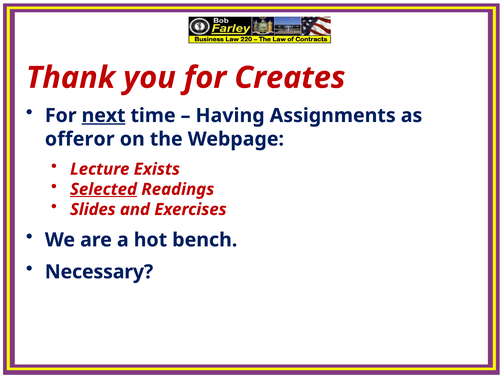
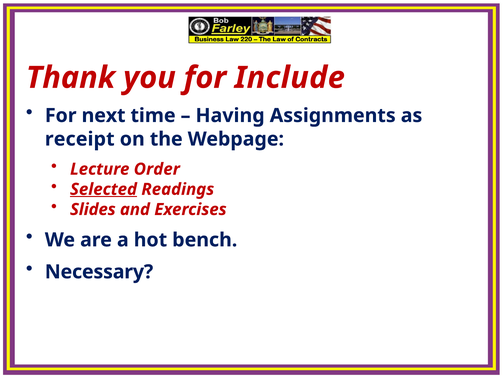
Creates: Creates -> Include
next underline: present -> none
offeror: offeror -> receipt
Exists: Exists -> Order
